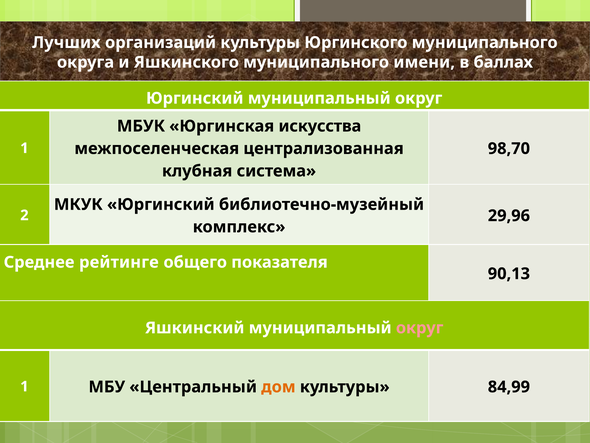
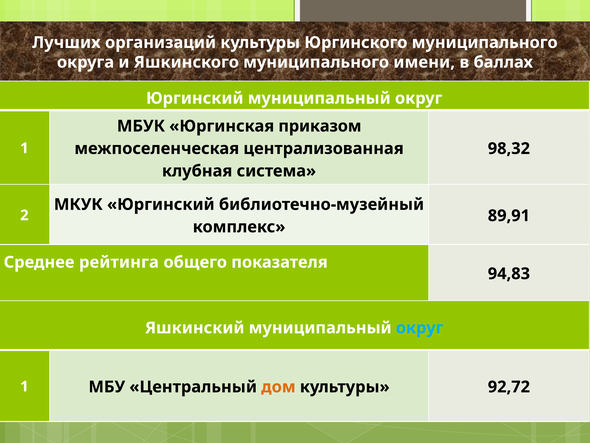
искусства: искусства -> приказом
98,70: 98,70 -> 98,32
29,96: 29,96 -> 89,91
рейтинге: рейтинге -> рейтинга
90,13: 90,13 -> 94,83
округ at (420, 328) colour: pink -> light blue
84,99: 84,99 -> 92,72
